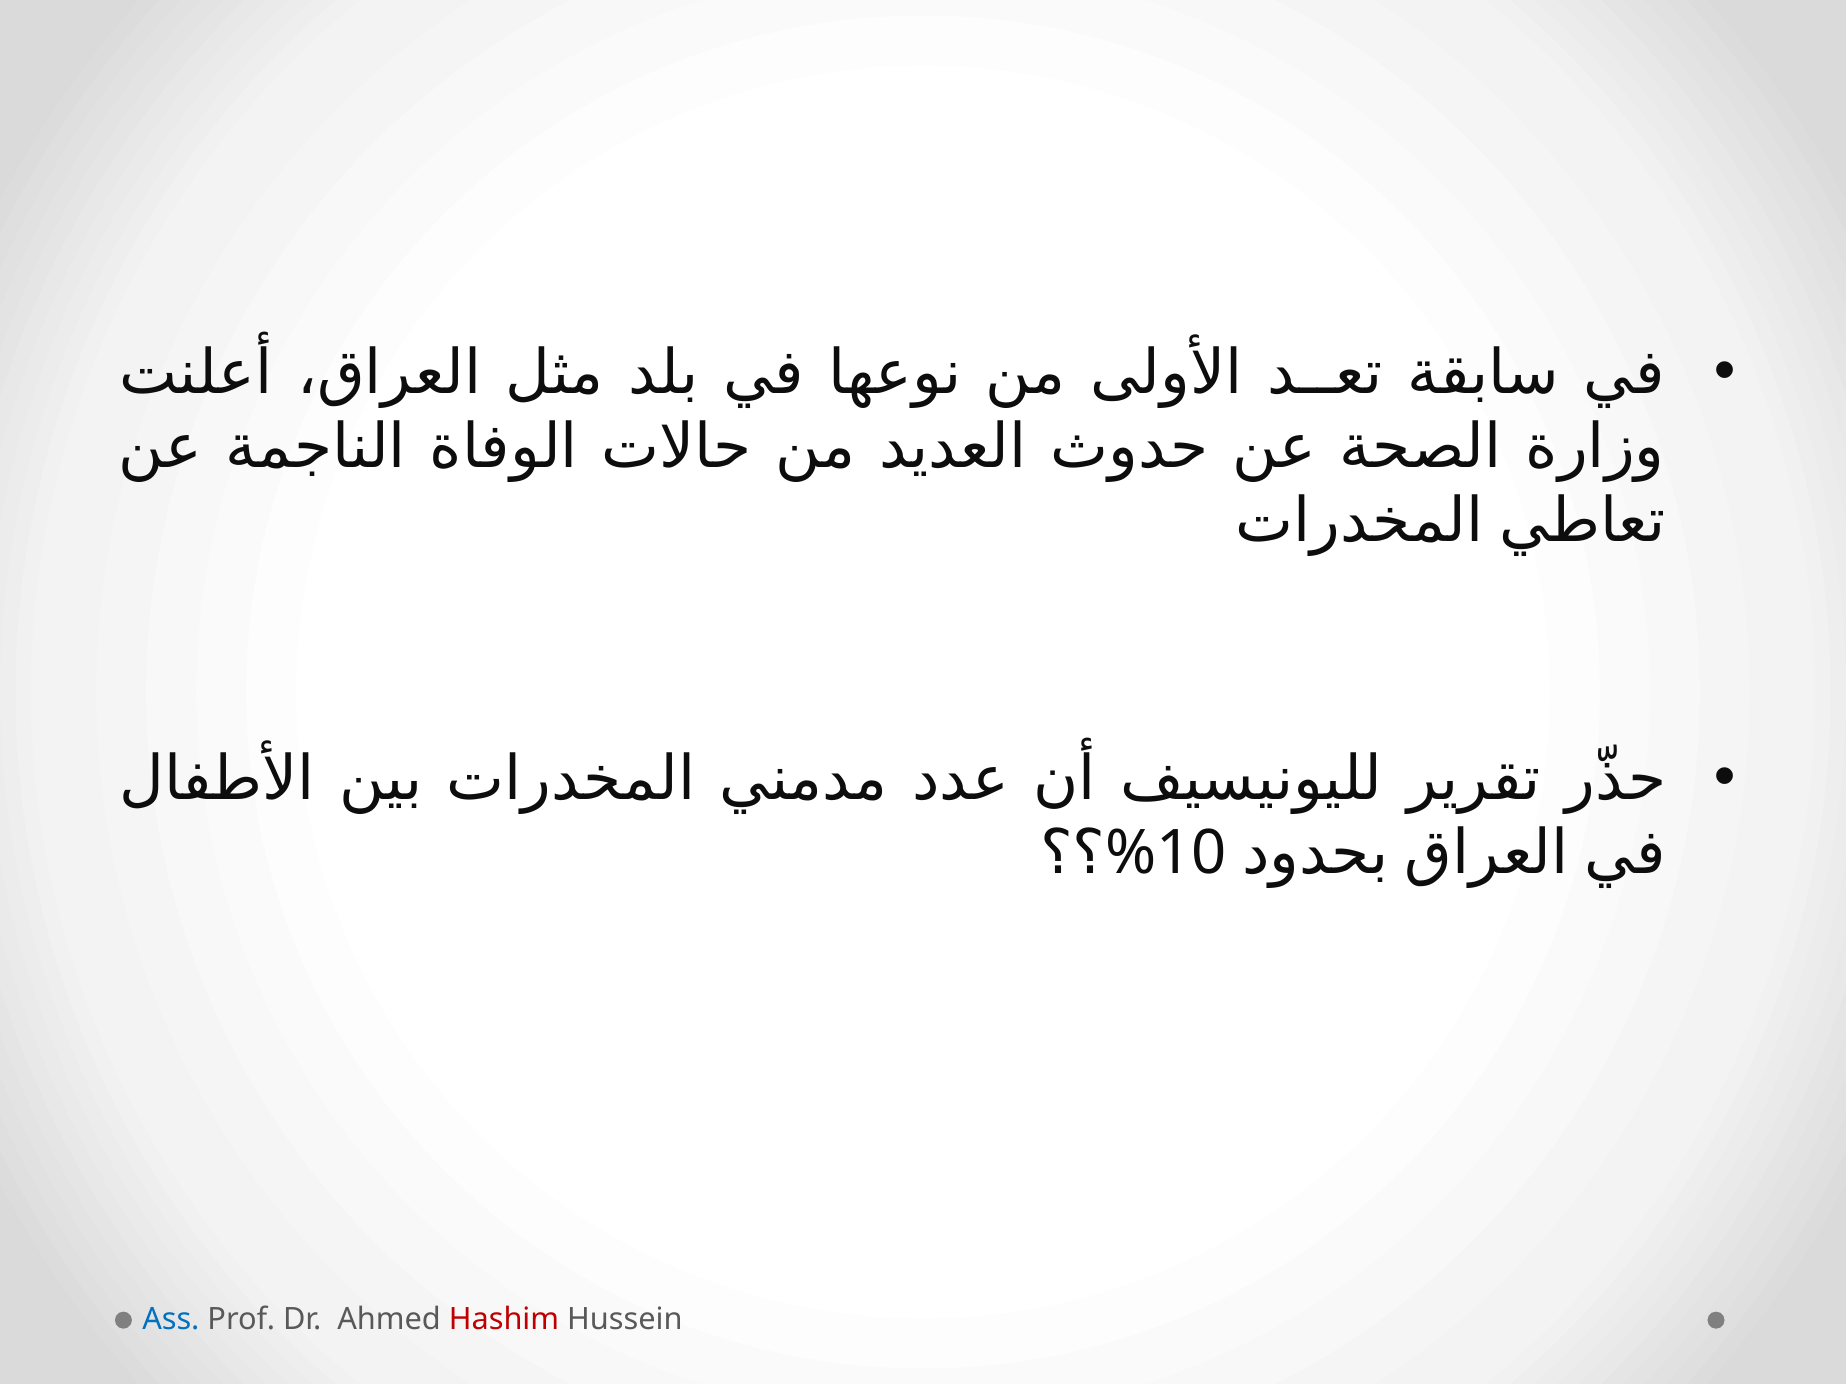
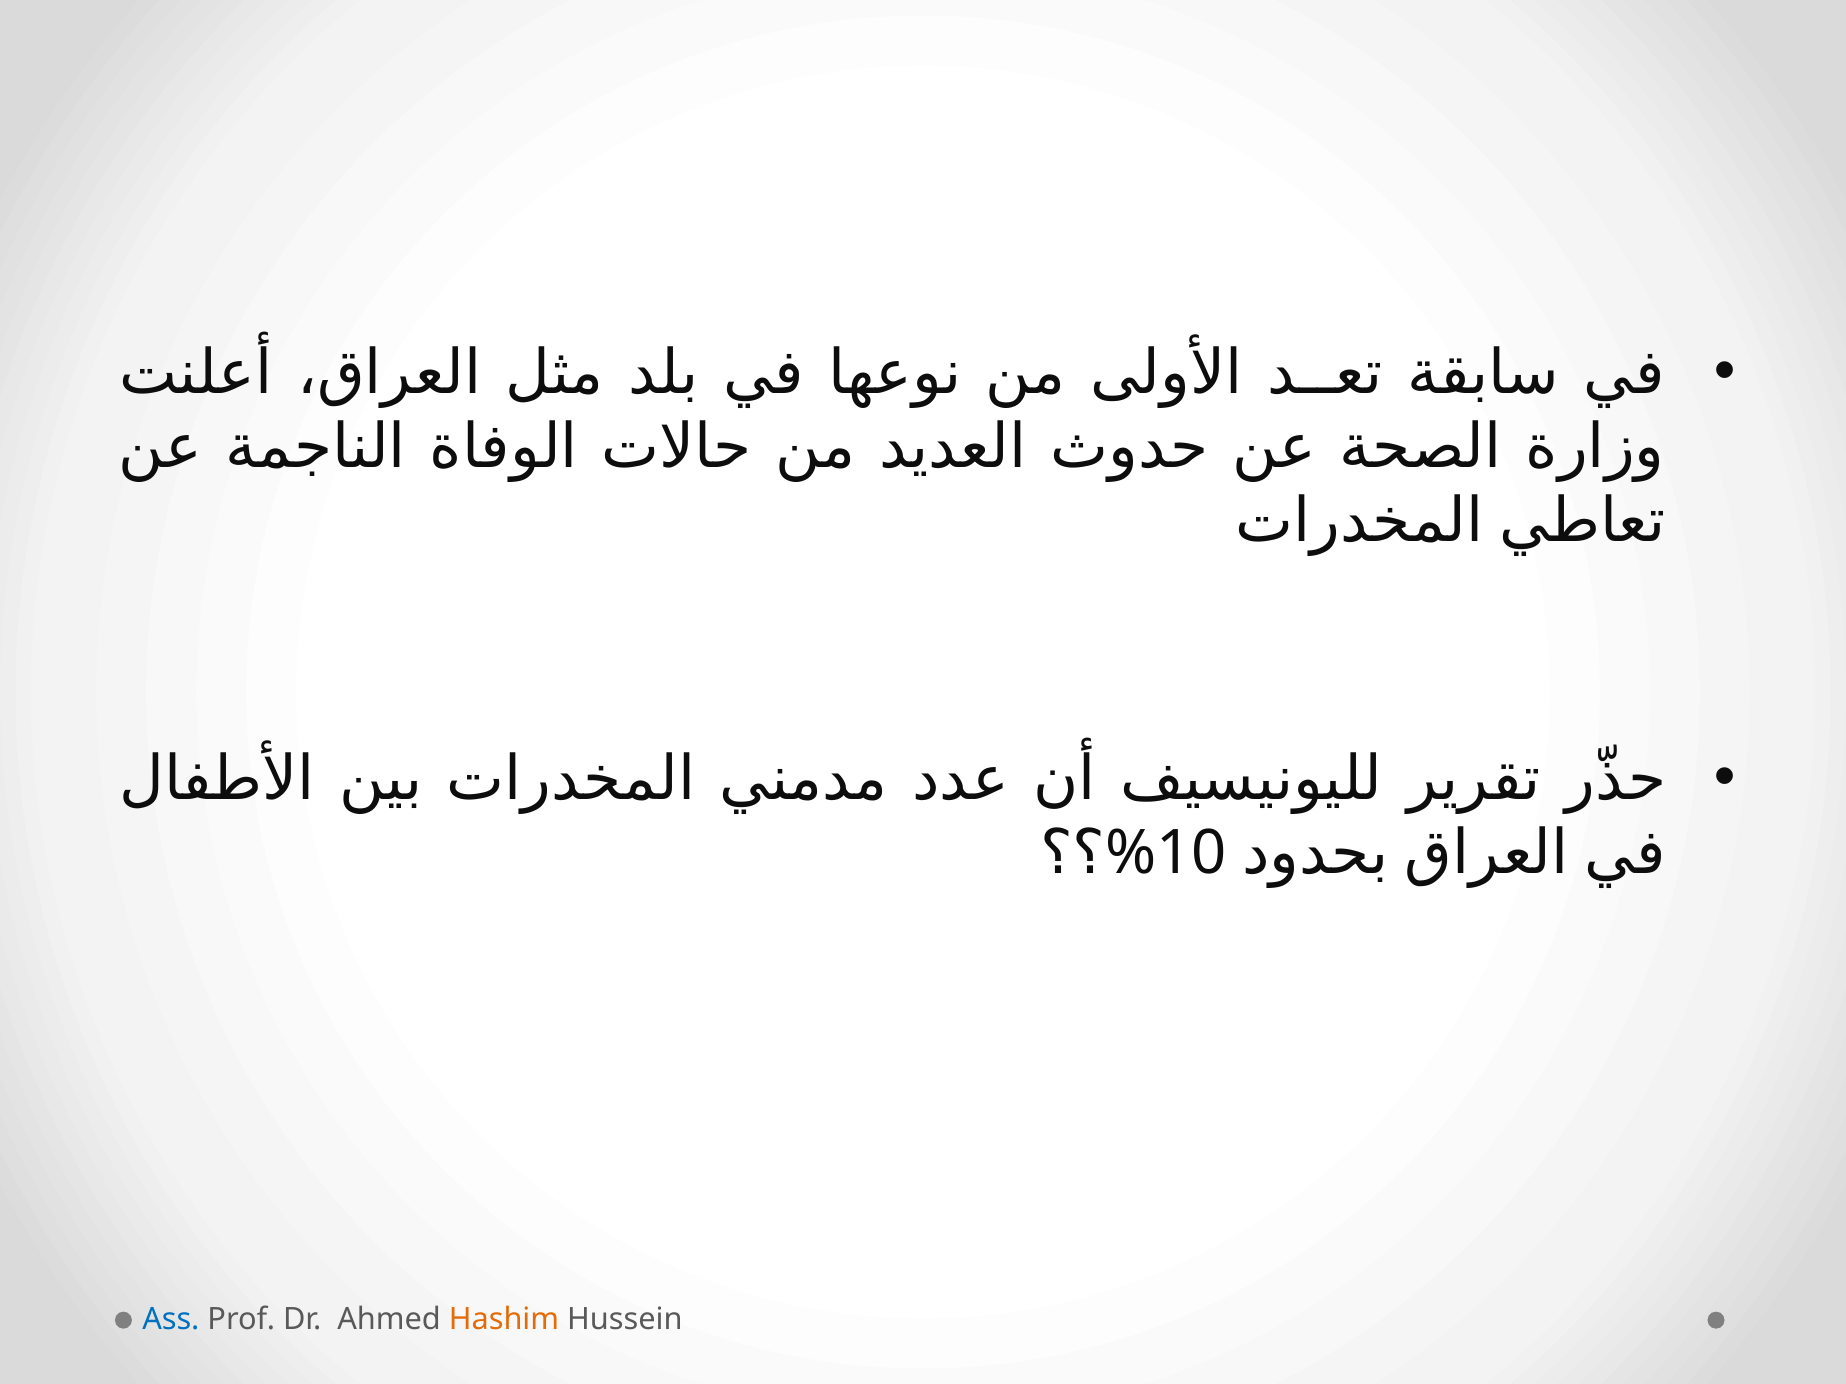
Hashim colour: red -> orange
